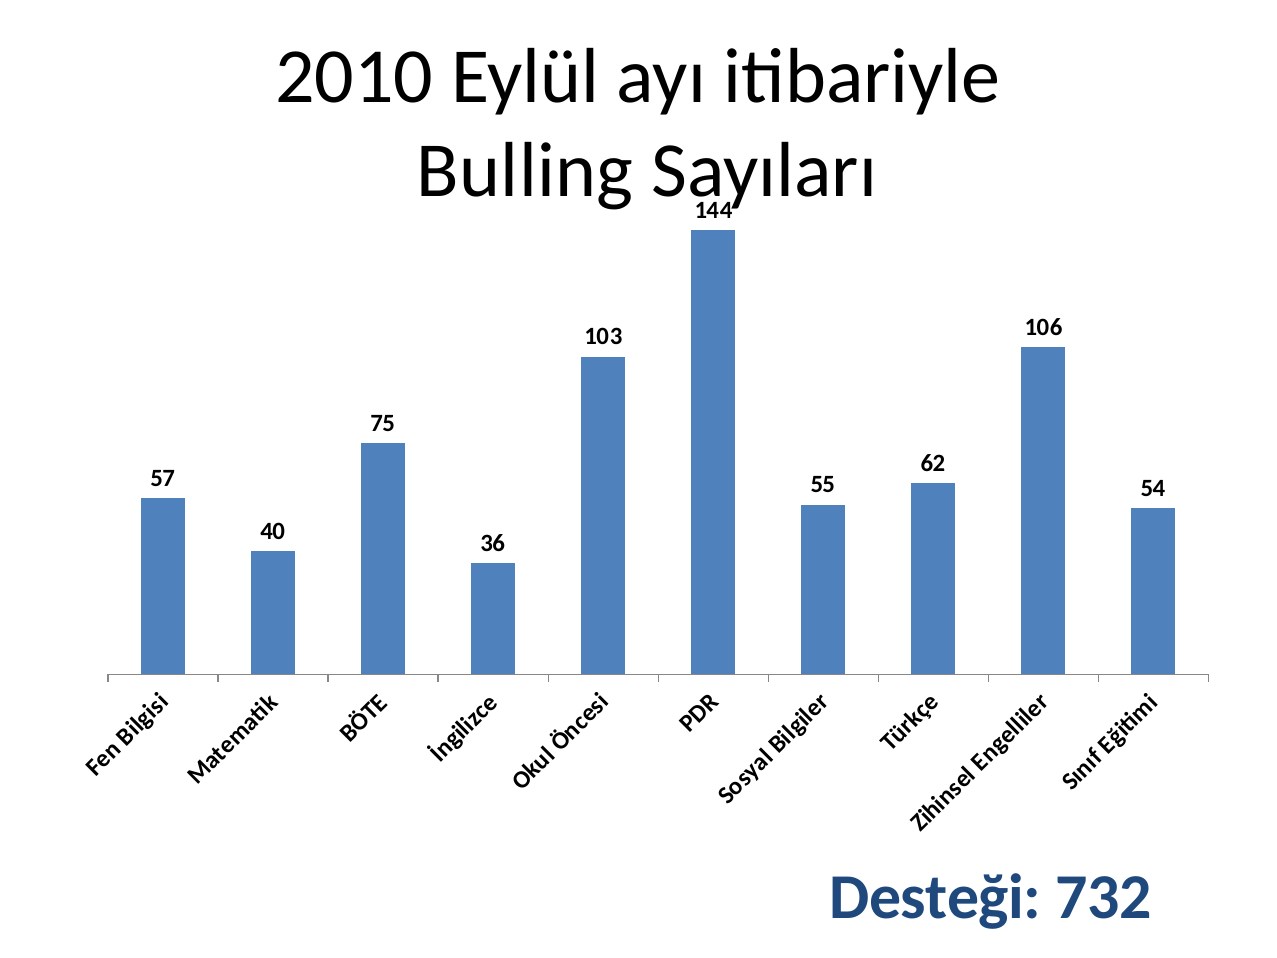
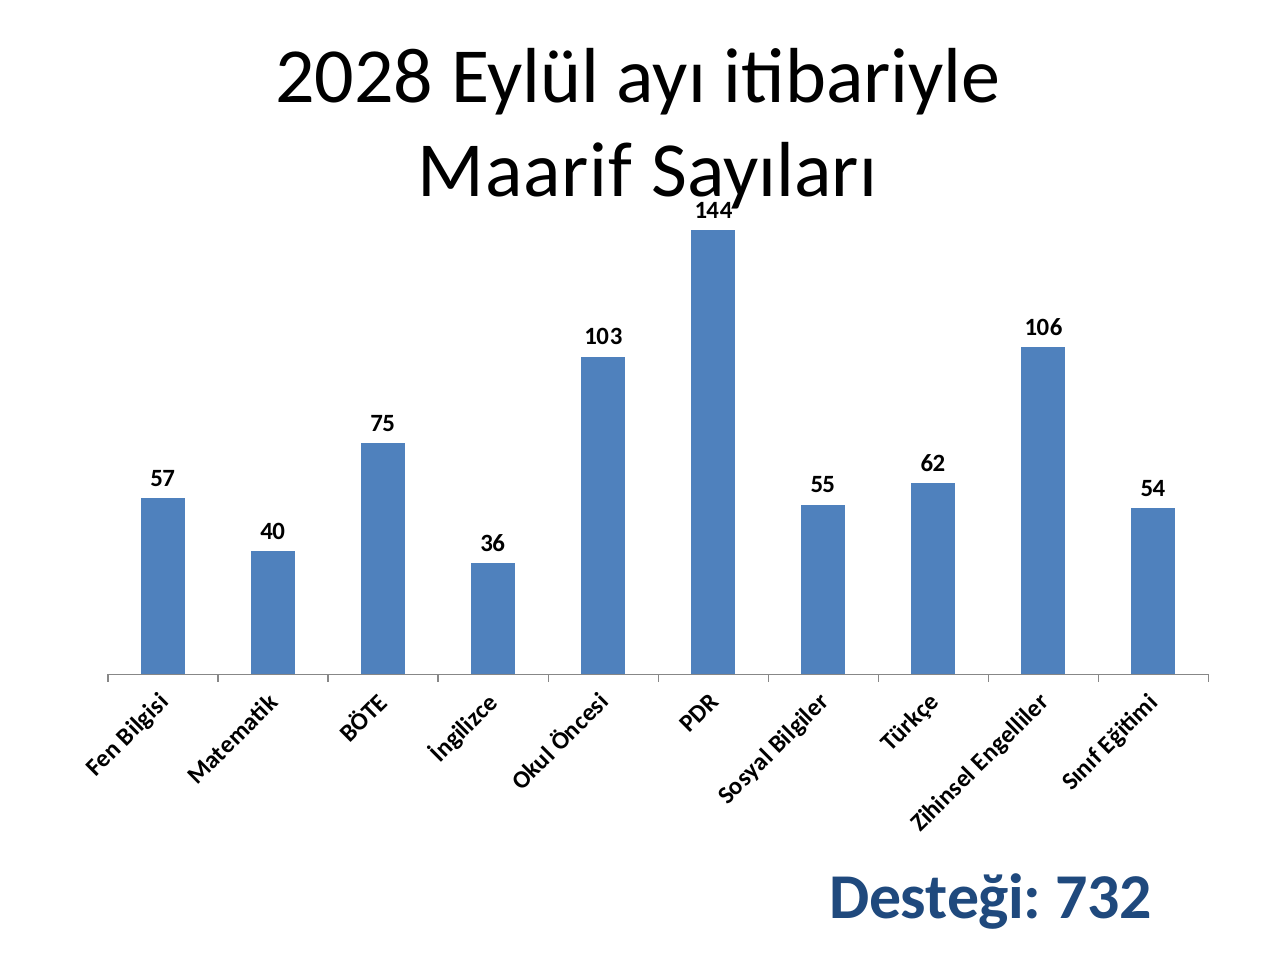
2010: 2010 -> 2028
Bulling: Bulling -> Maarif
